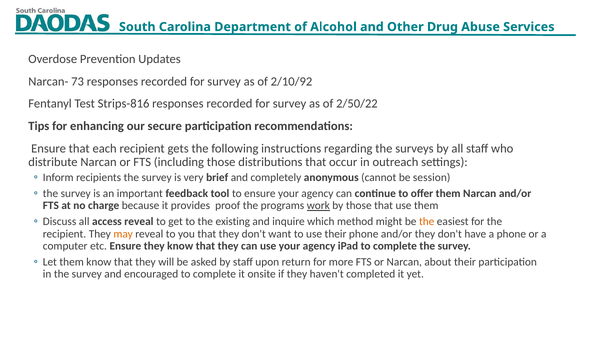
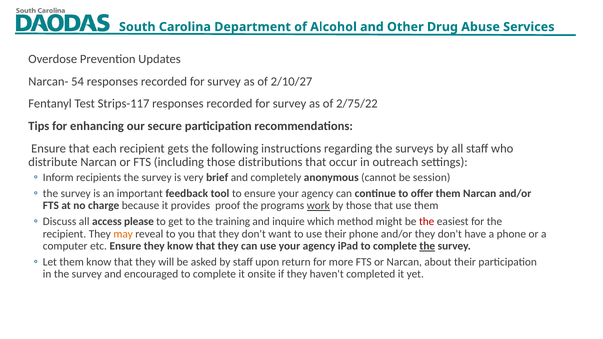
73: 73 -> 54
2/10/92: 2/10/92 -> 2/10/27
Strips-816: Strips-816 -> Strips-117
2/50/22: 2/50/22 -> 2/75/22
access reveal: reveal -> please
existing: existing -> training
the at (427, 222) colour: orange -> red
the at (427, 246) underline: none -> present
